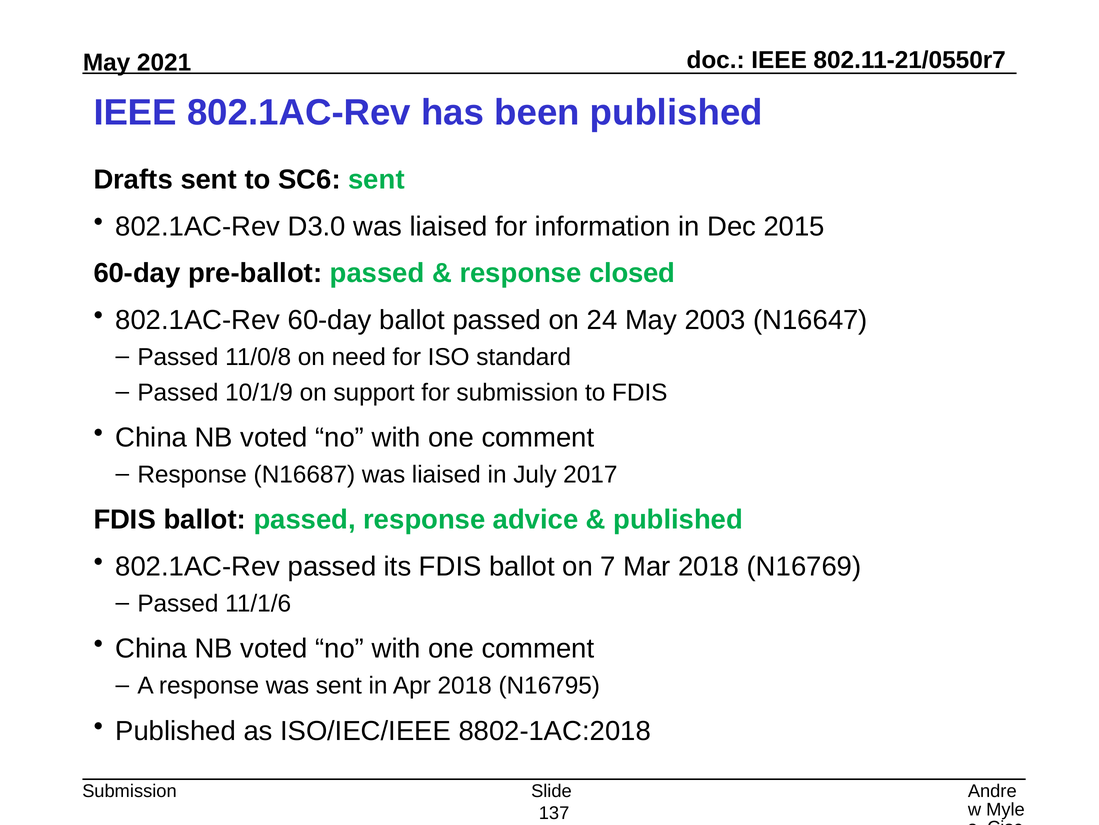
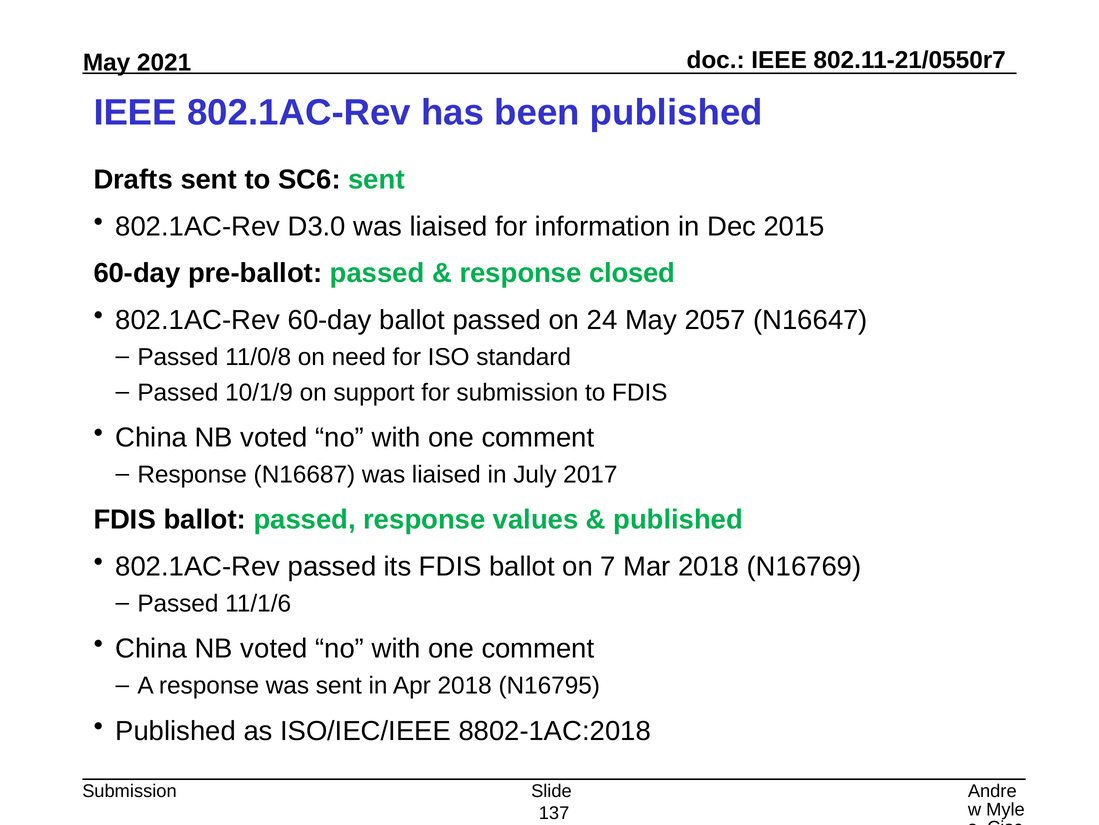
2003: 2003 -> 2057
advice: advice -> values
